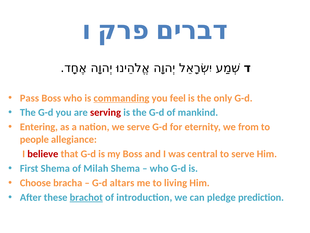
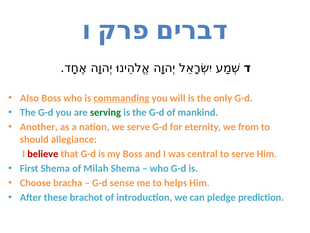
Pass: Pass -> Also
feel: feel -> will
serving colour: red -> green
Entering: Entering -> Another
people: people -> should
altars: altars -> sense
living: living -> helps
brachot underline: present -> none
